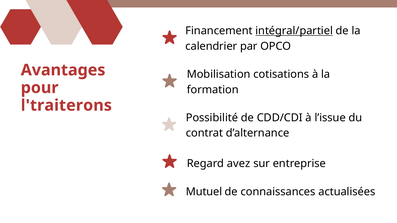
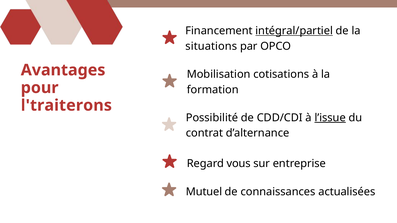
calendrier: calendrier -> situations
l’issue underline: none -> present
avez: avez -> vous
